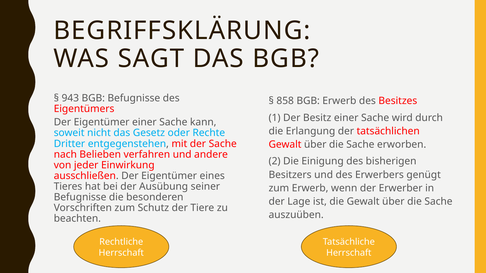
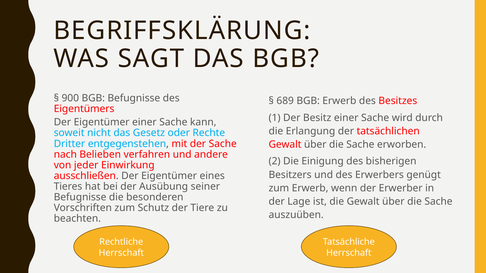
943: 943 -> 900
858: 858 -> 689
